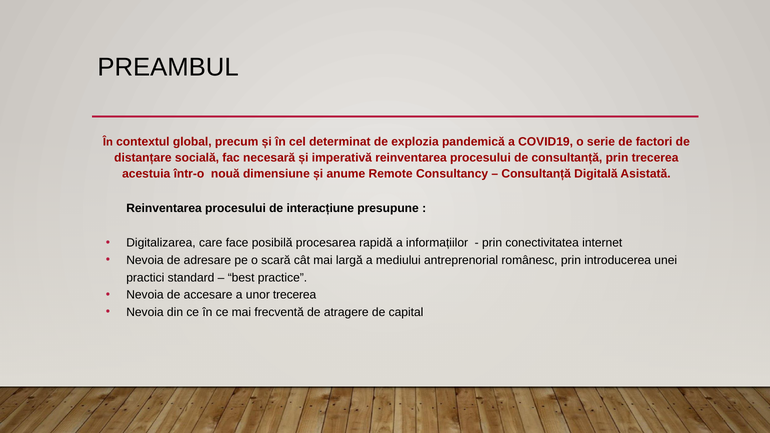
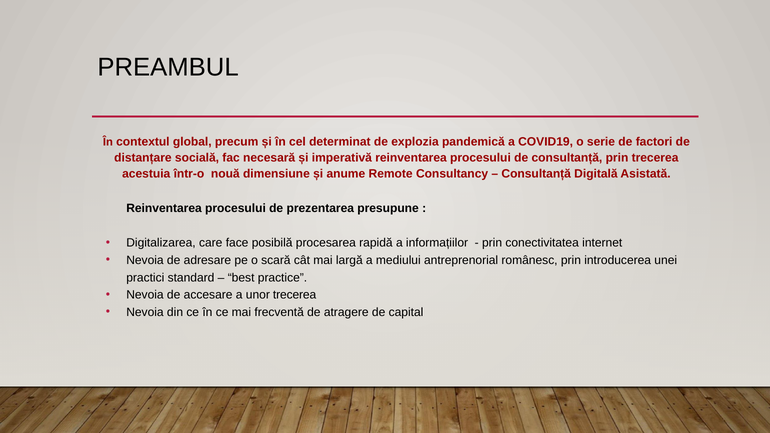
interacțiune: interacțiune -> prezentarea
